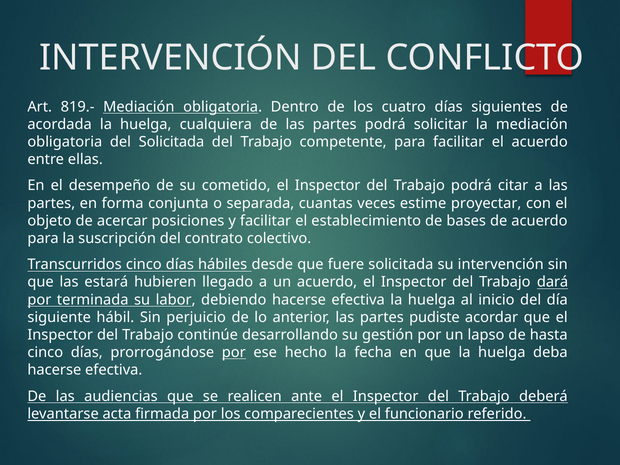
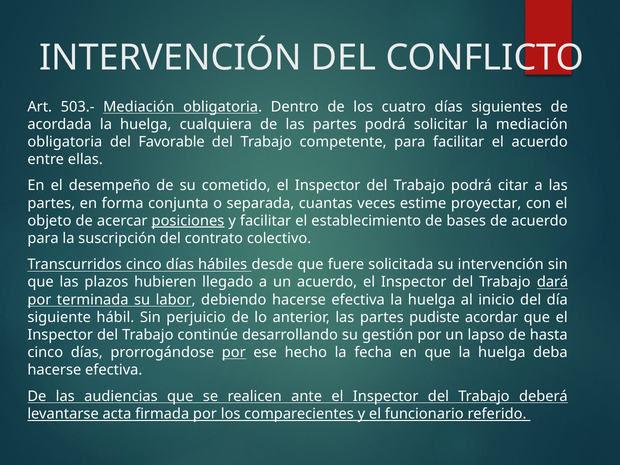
819.-: 819.- -> 503.-
del Solicitada: Solicitada -> Favorable
posiciones underline: none -> present
estará: estará -> plazos
